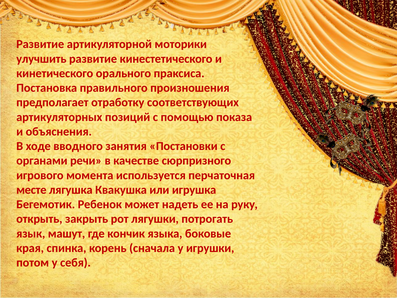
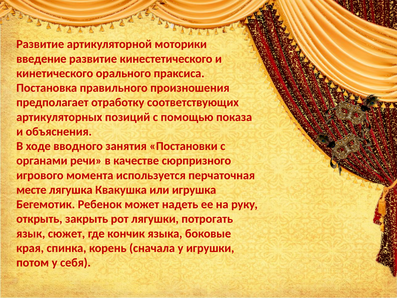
улучшить: улучшить -> введение
машут: машут -> сюжет
